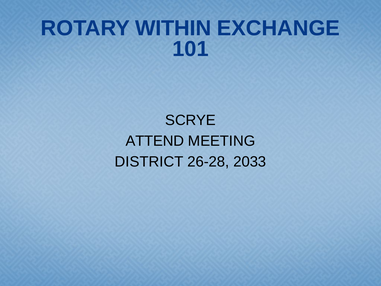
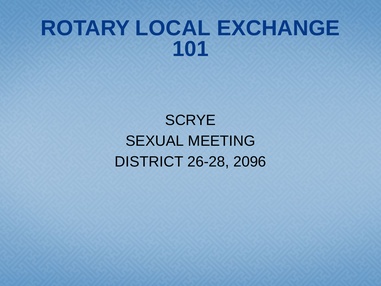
WITHIN: WITHIN -> LOCAL
ATTEND: ATTEND -> SEXUAL
2033: 2033 -> 2096
